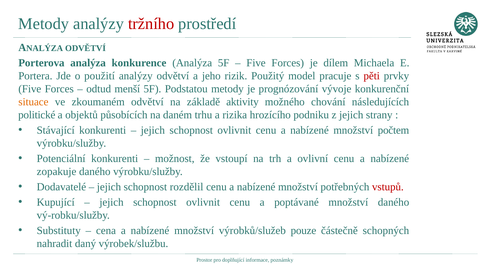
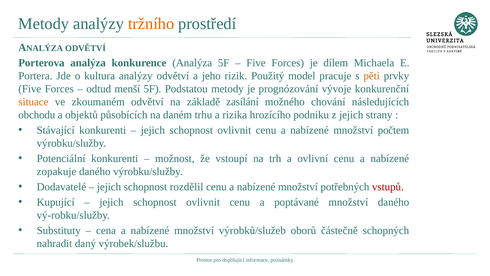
tržního colour: red -> orange
použití: použití -> kultura
pěti colour: red -> orange
aktivity: aktivity -> zasílání
politické: politické -> obchodu
pouze: pouze -> oborů
